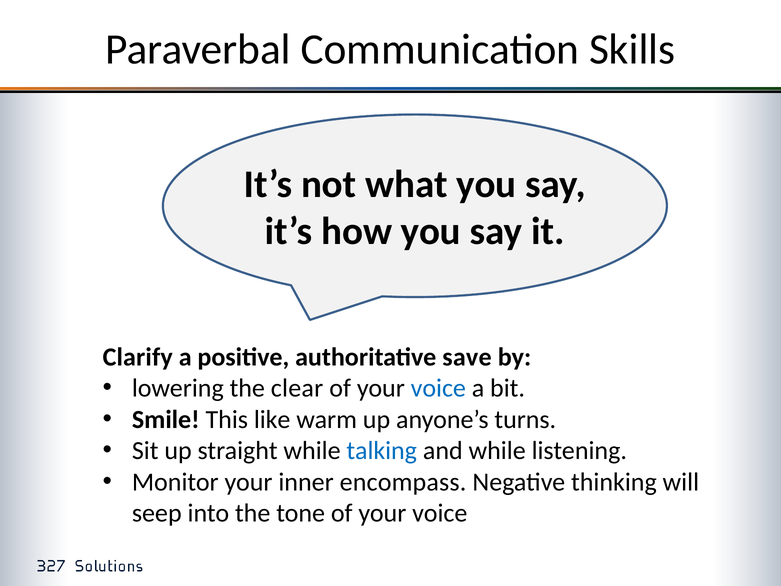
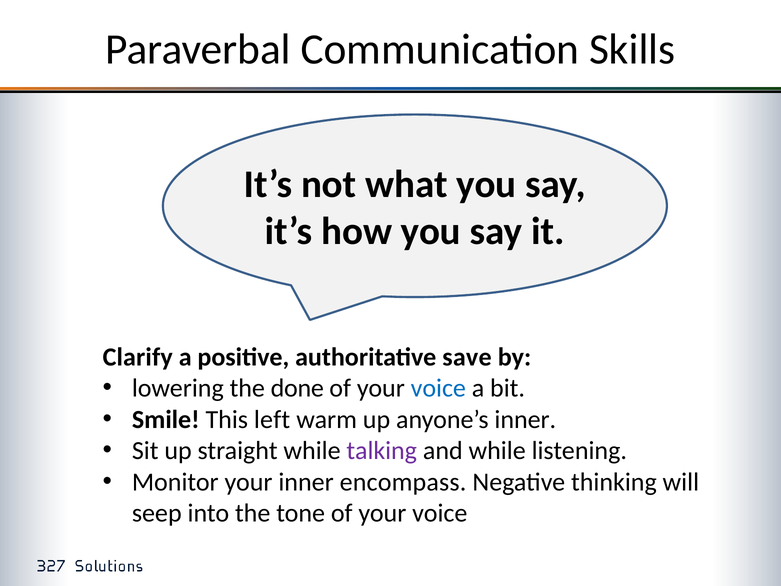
clear: clear -> done
like: like -> left
anyone’s turns: turns -> inner
talking colour: blue -> purple
